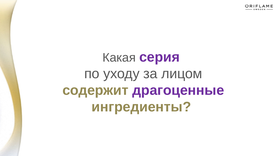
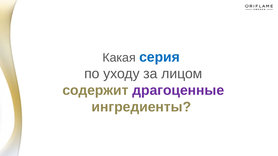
серия colour: purple -> blue
